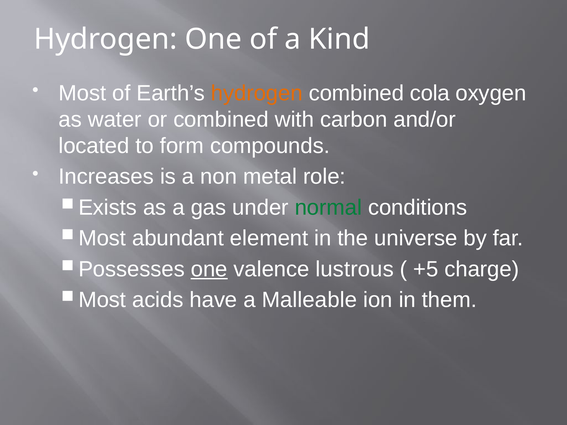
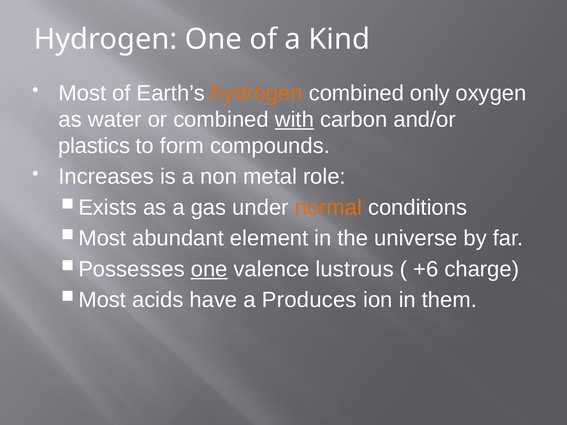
cola: cola -> only
with underline: none -> present
located: located -> plastics
normal colour: green -> orange
+5: +5 -> +6
Malleable: Malleable -> Produces
